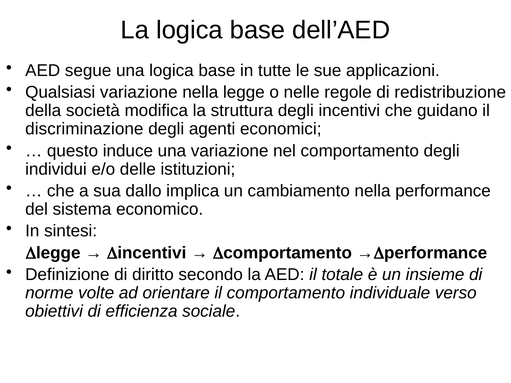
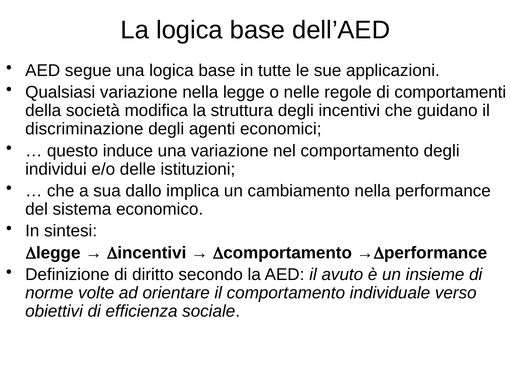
redistribuzione: redistribuzione -> comportamenti
totale: totale -> avuto
